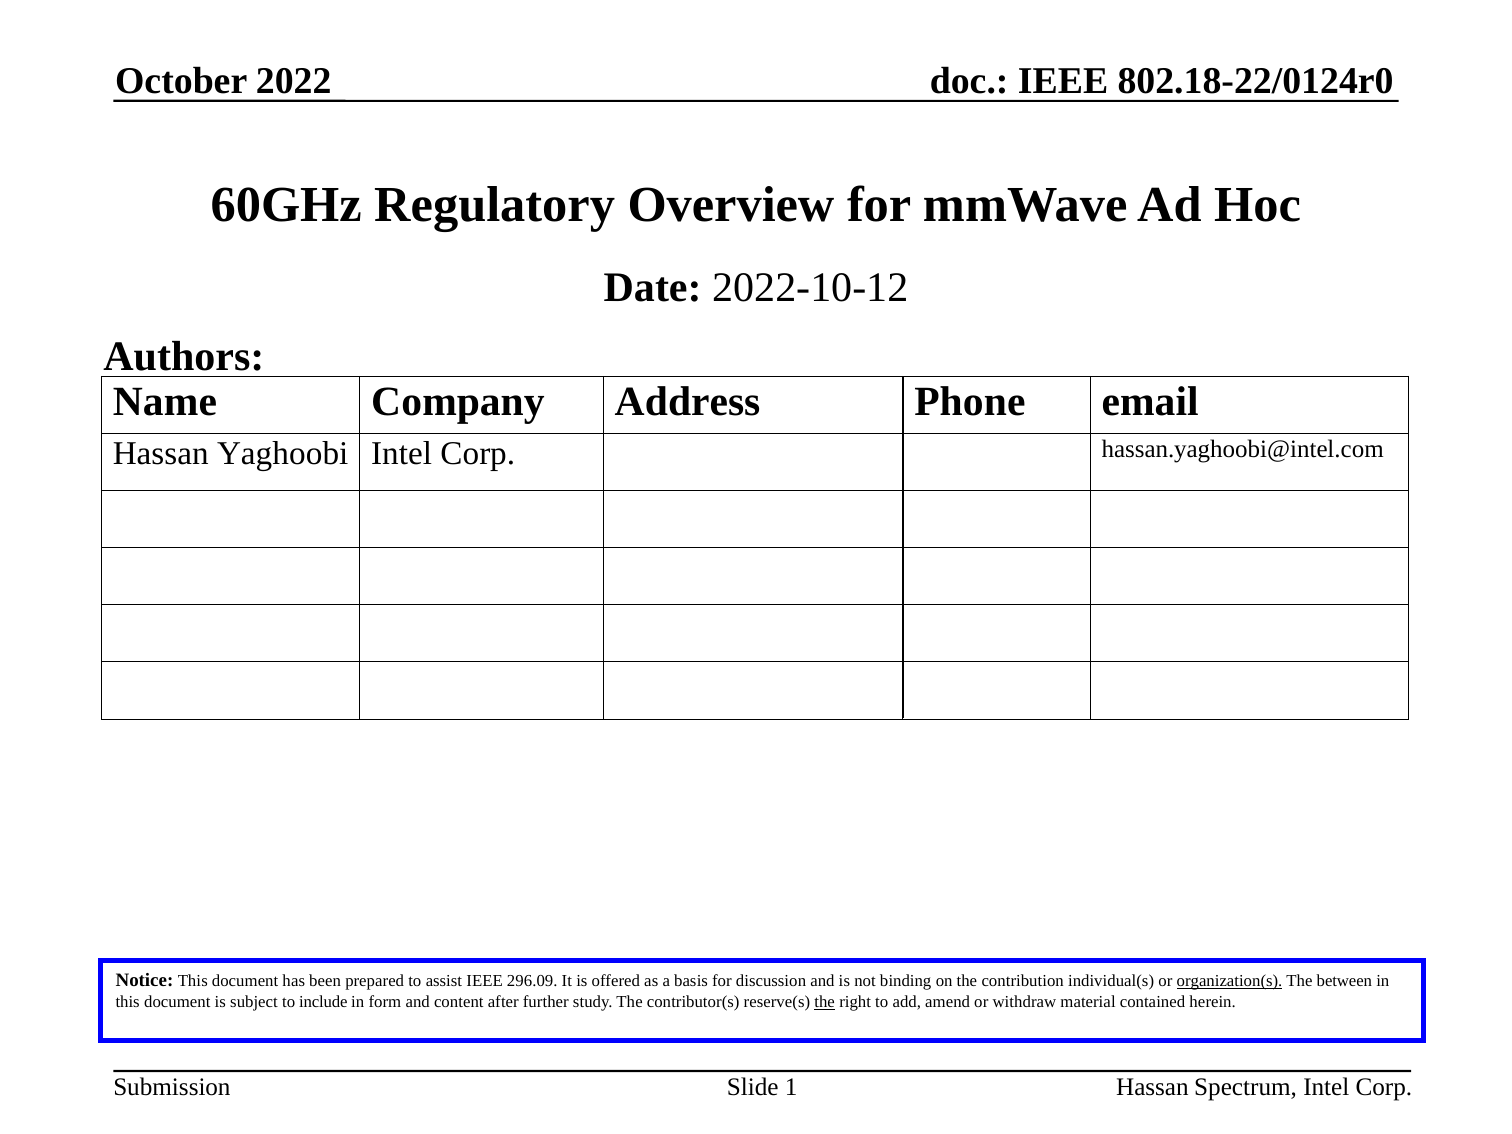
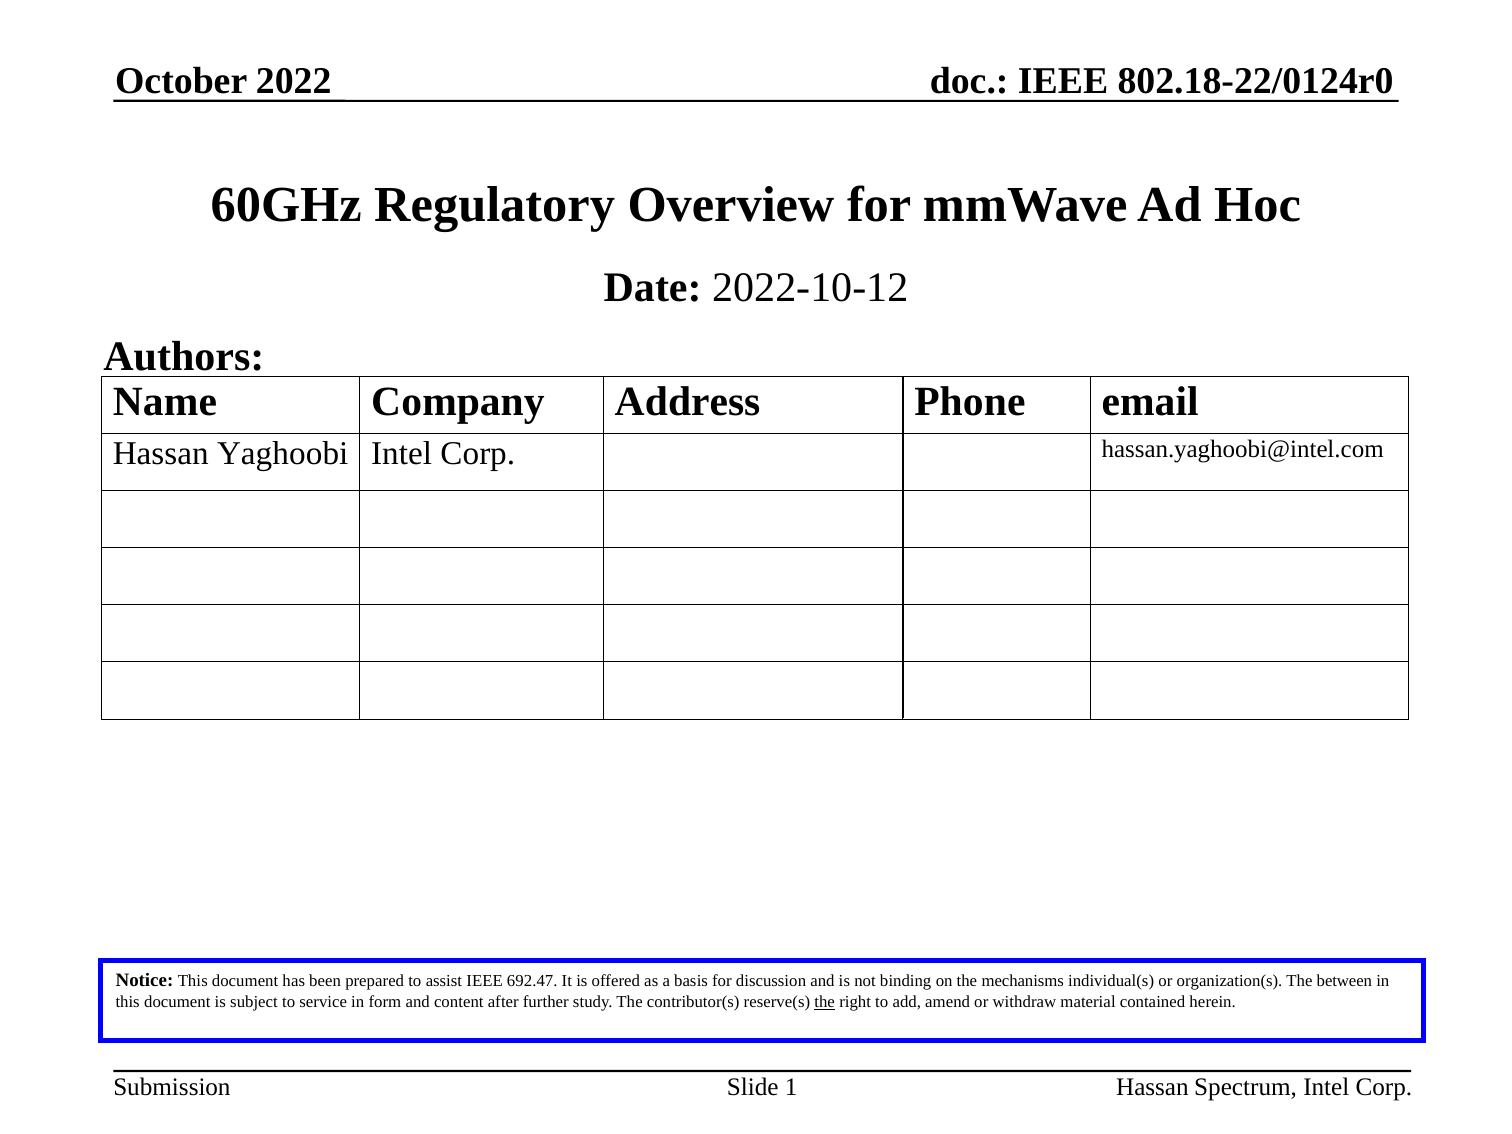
296.09: 296.09 -> 692.47
contribution: contribution -> mechanisms
organization(s underline: present -> none
include: include -> service
